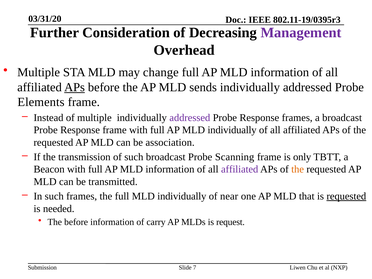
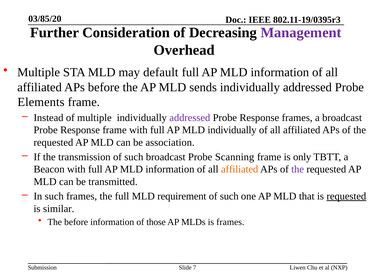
03/31/20: 03/31/20 -> 03/85/20
change: change -> default
APs at (75, 87) underline: present -> none
affiliated at (240, 169) colour: purple -> orange
the at (298, 169) colour: orange -> purple
full MLD individually: individually -> requirement
near at (229, 196): near -> such
needed: needed -> similar
carry: carry -> those
is request: request -> frames
